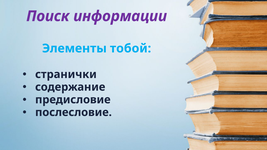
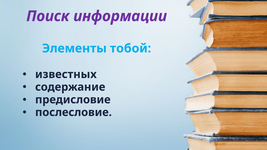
странички: странички -> известных
